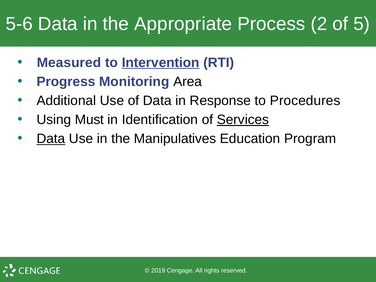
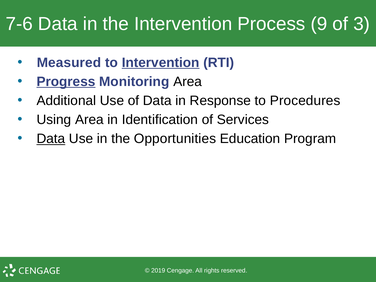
5-6: 5-6 -> 7-6
the Appropriate: Appropriate -> Intervention
2: 2 -> 9
5: 5 -> 3
Progress underline: none -> present
Using Must: Must -> Area
Services underline: present -> none
Manipulatives: Manipulatives -> Opportunities
